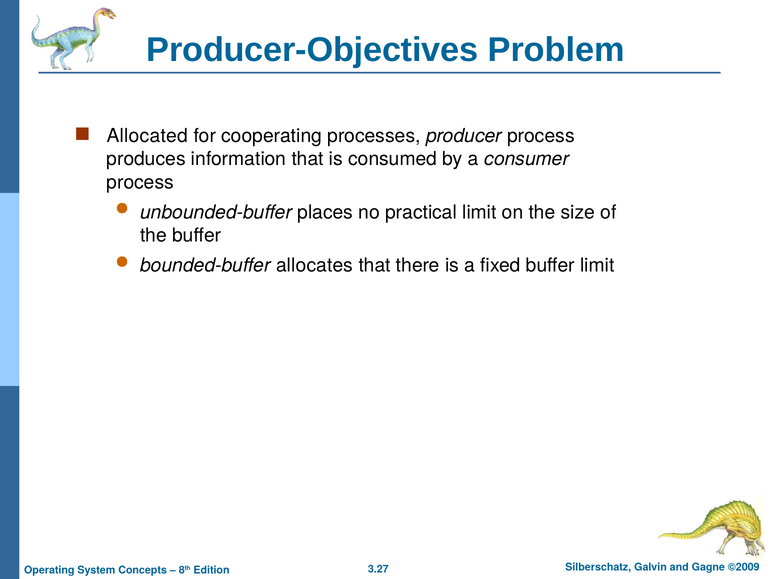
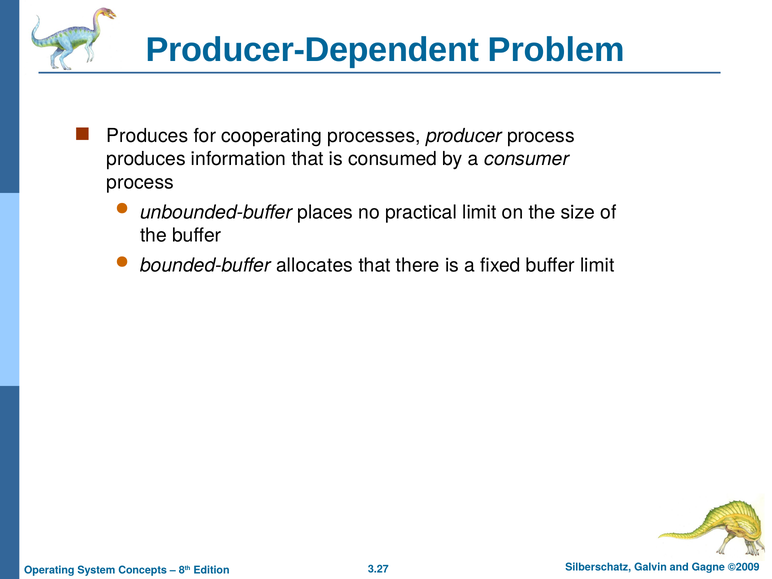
Producer-Objectives: Producer-Objectives -> Producer-Dependent
Allocated at (147, 136): Allocated -> Produces
